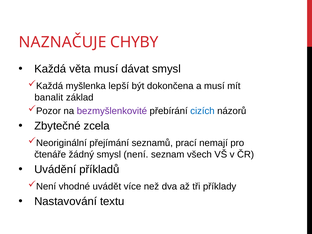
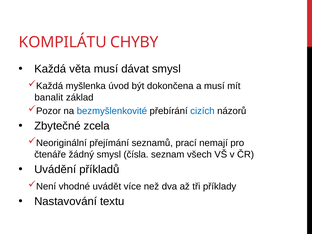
NAZNAČUJE: NAZNAČUJE -> KOMPILÁTU
lepší: lepší -> úvod
bezmyšlenkovité colour: purple -> blue
není: není -> čísla
